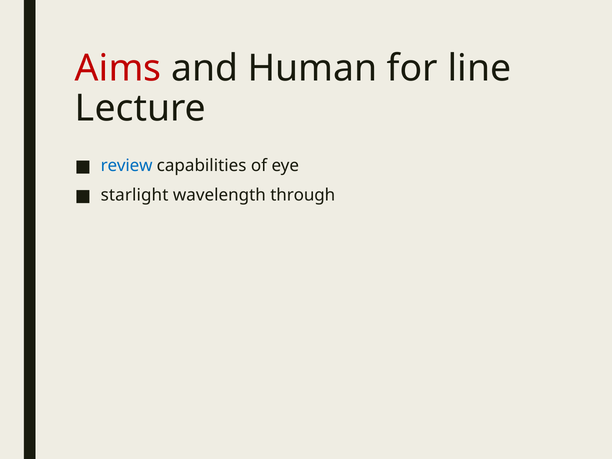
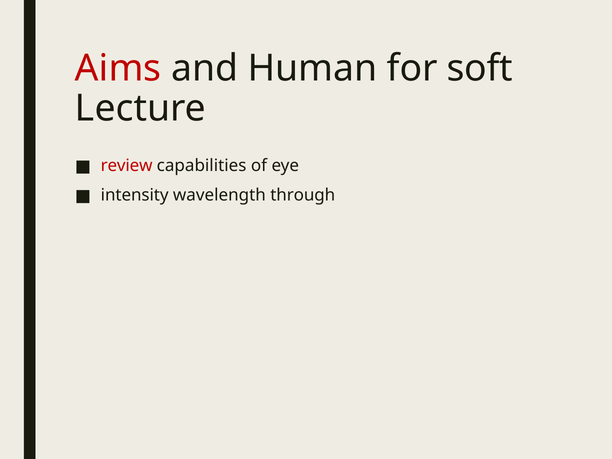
line: line -> soft
review colour: blue -> red
starlight: starlight -> intensity
